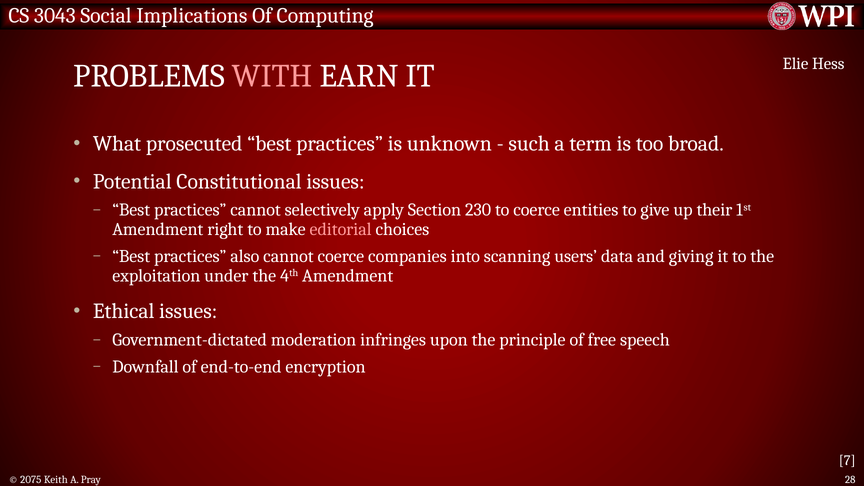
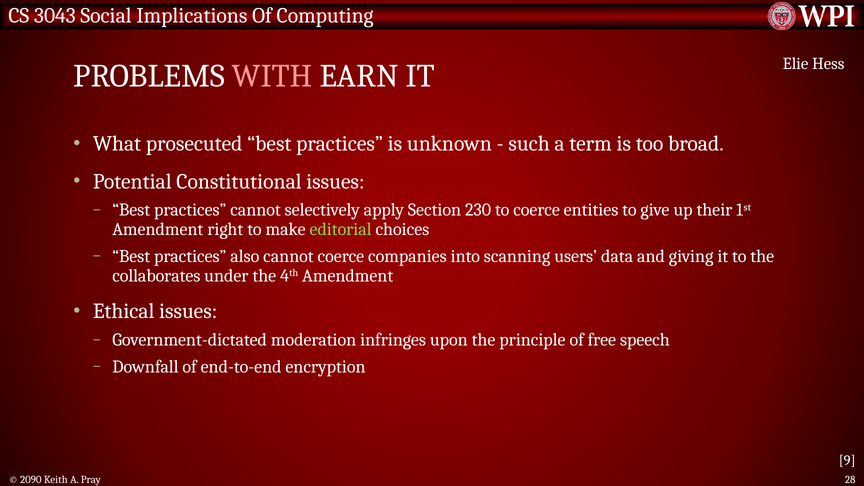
editorial colour: pink -> light green
exploitation: exploitation -> collaborates
7: 7 -> 9
2075: 2075 -> 2090
